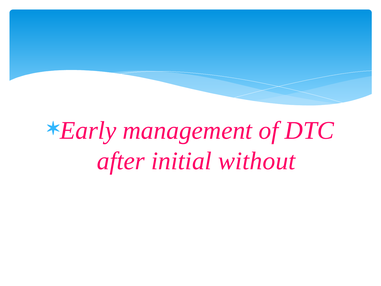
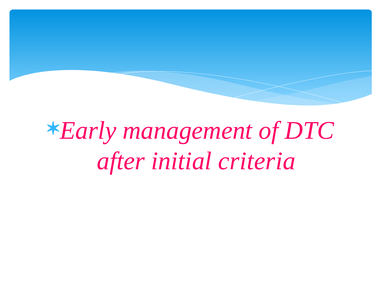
without: without -> criteria
